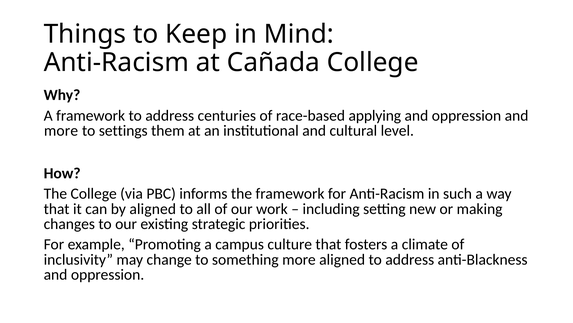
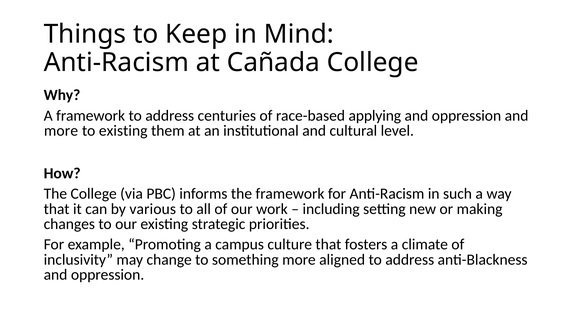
to settings: settings -> existing
by aligned: aligned -> various
